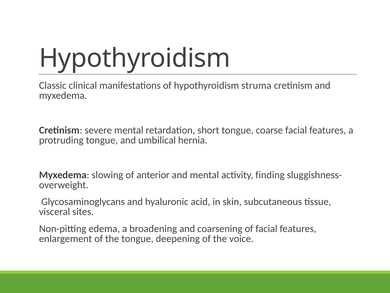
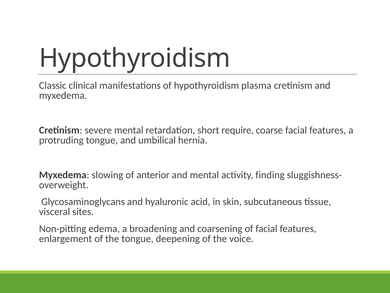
struma: struma -> plasma
short tongue: tongue -> require
